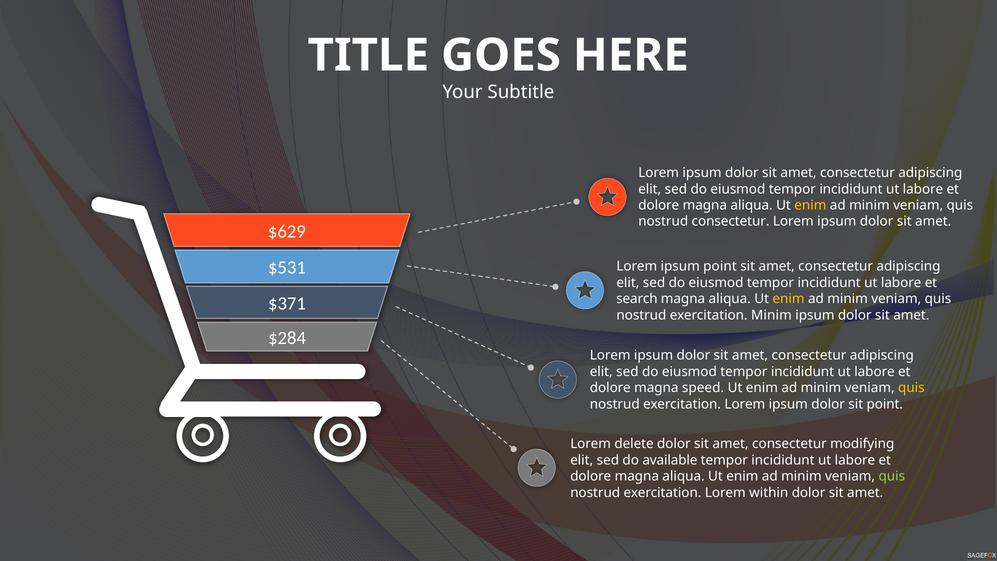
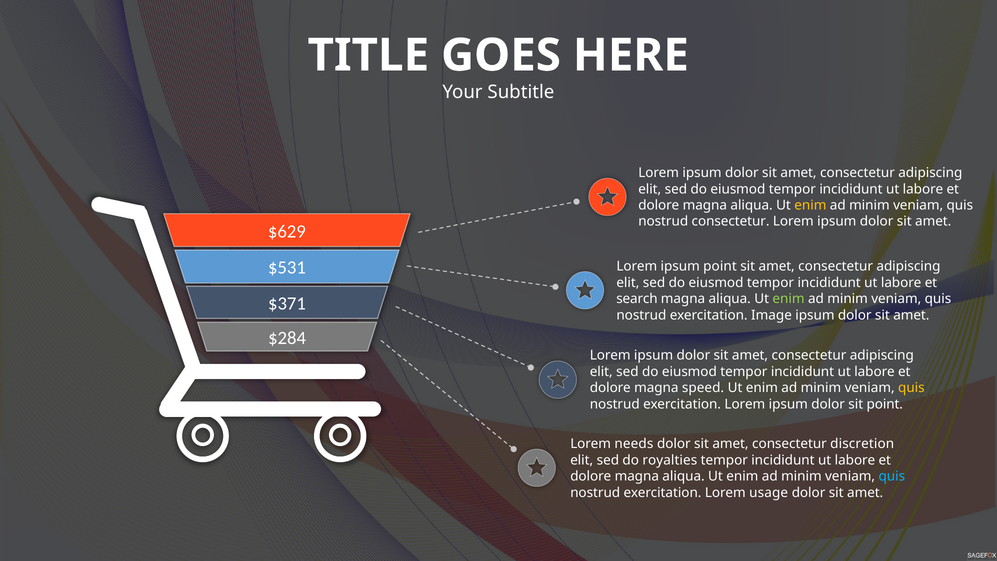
enim at (789, 299) colour: yellow -> light green
exercitation Minim: Minim -> Image
delete: delete -> needs
modifying: modifying -> discretion
available: available -> royalties
quis at (892, 476) colour: light green -> light blue
within: within -> usage
